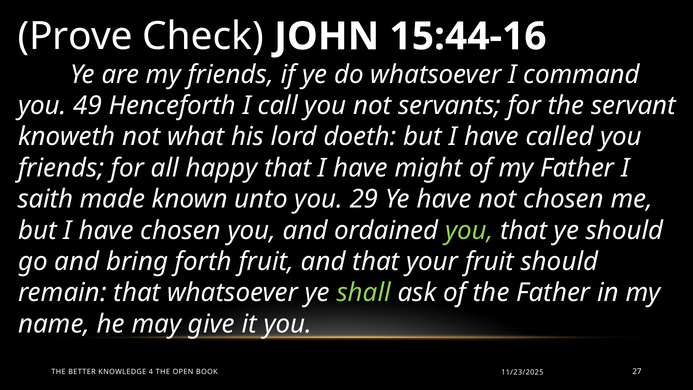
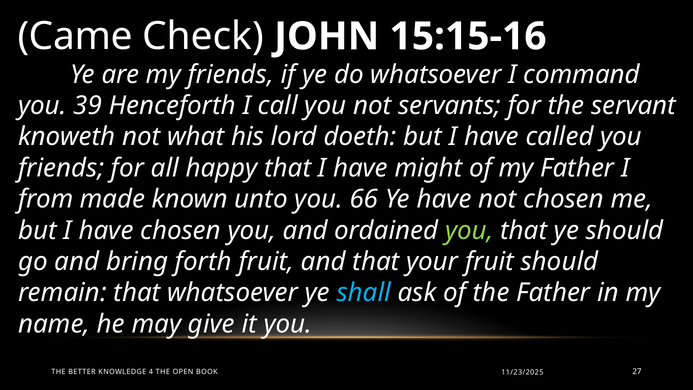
Prove: Prove -> Came
15:44-16: 15:44-16 -> 15:15-16
49: 49 -> 39
saith: saith -> from
29: 29 -> 66
shall colour: light green -> light blue
